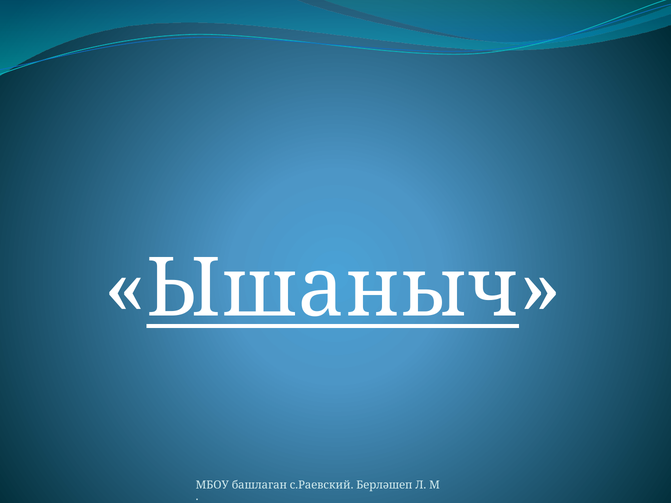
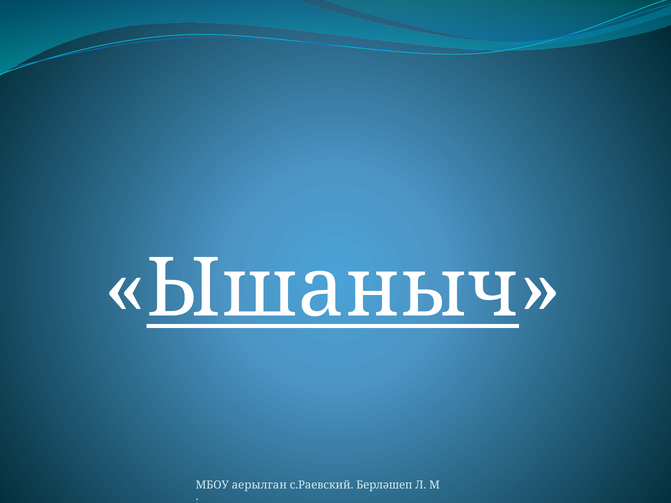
башлаган: башлаган -> аерылган
